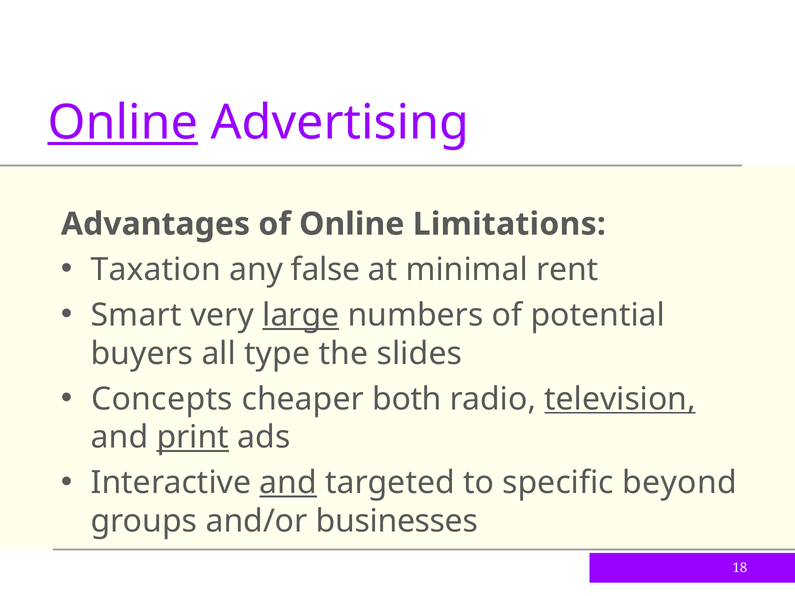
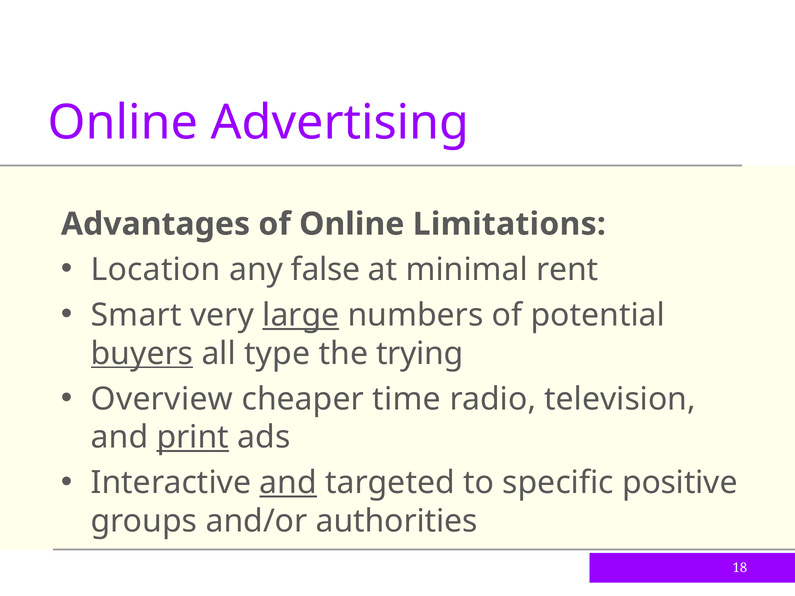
Online at (123, 123) underline: present -> none
Taxation: Taxation -> Location
buyers underline: none -> present
slides: slides -> trying
Concepts: Concepts -> Overview
both: both -> time
television underline: present -> none
beyond: beyond -> positive
businesses: businesses -> authorities
